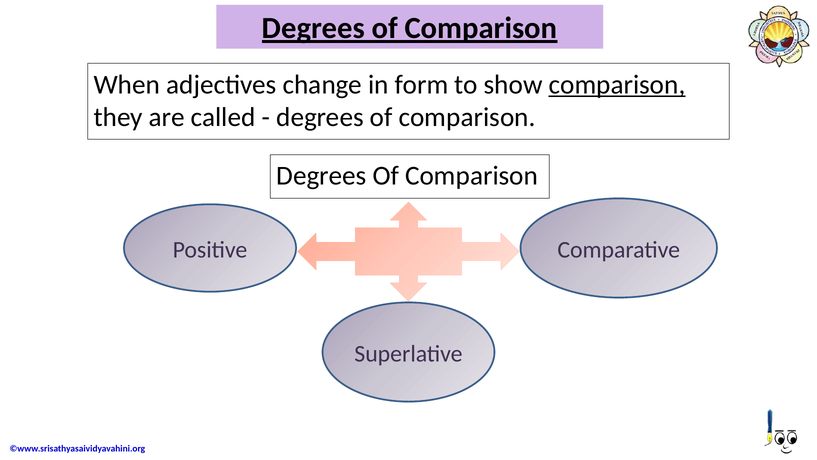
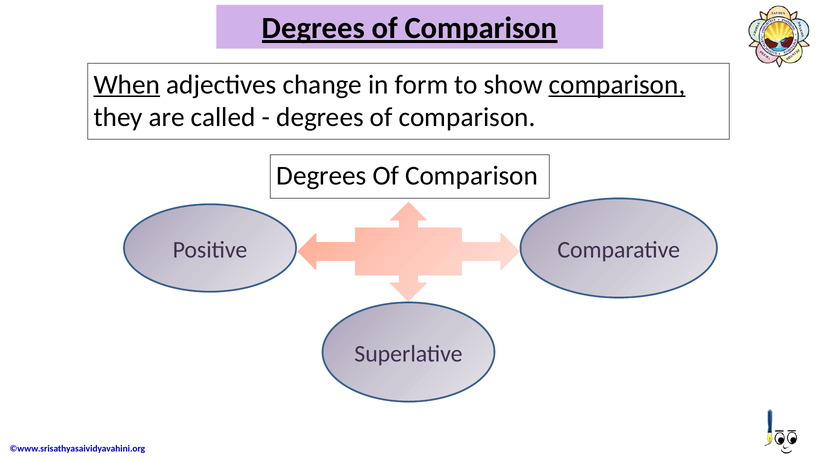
When underline: none -> present
